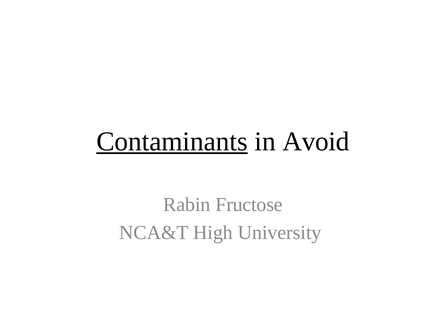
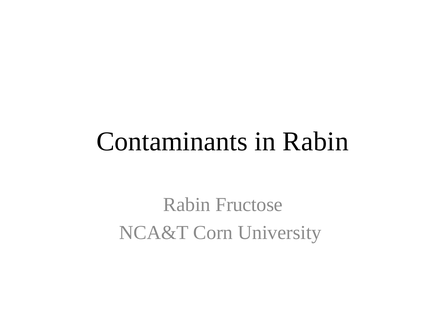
Contaminants underline: present -> none
in Avoid: Avoid -> Rabin
High: High -> Corn
